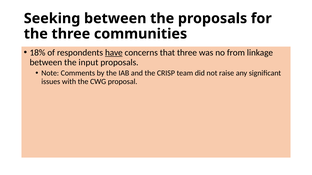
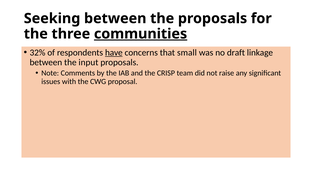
communities underline: none -> present
18%: 18% -> 32%
that three: three -> small
from: from -> draft
